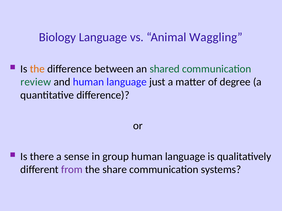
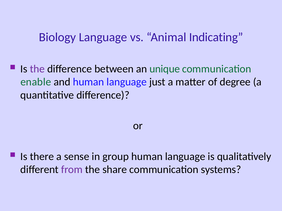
Waggling: Waggling -> Indicating
the at (37, 69) colour: orange -> purple
shared: shared -> unique
review: review -> enable
